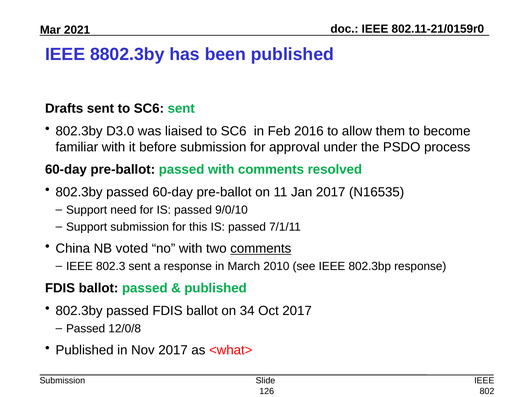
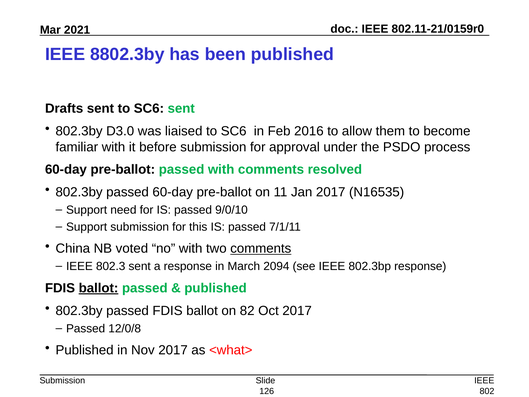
2010: 2010 -> 2094
ballot at (99, 288) underline: none -> present
34: 34 -> 82
